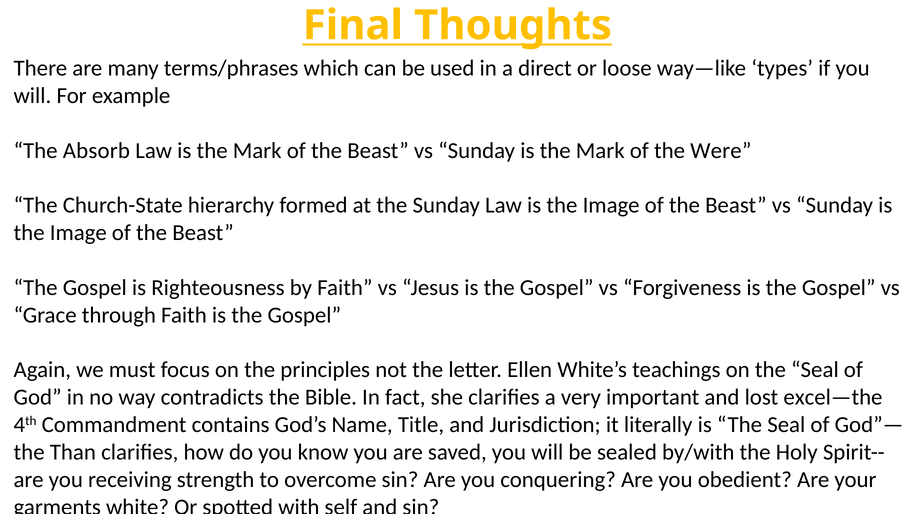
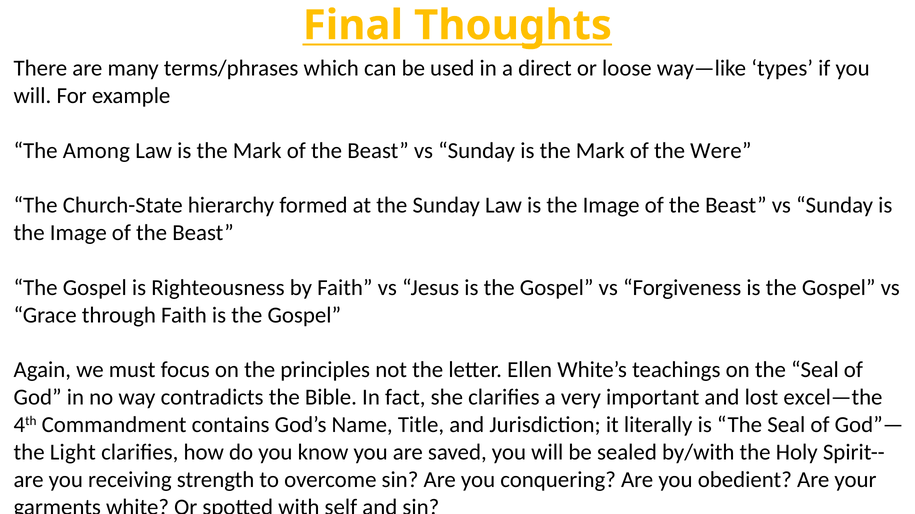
Absorb: Absorb -> Among
Than: Than -> Light
